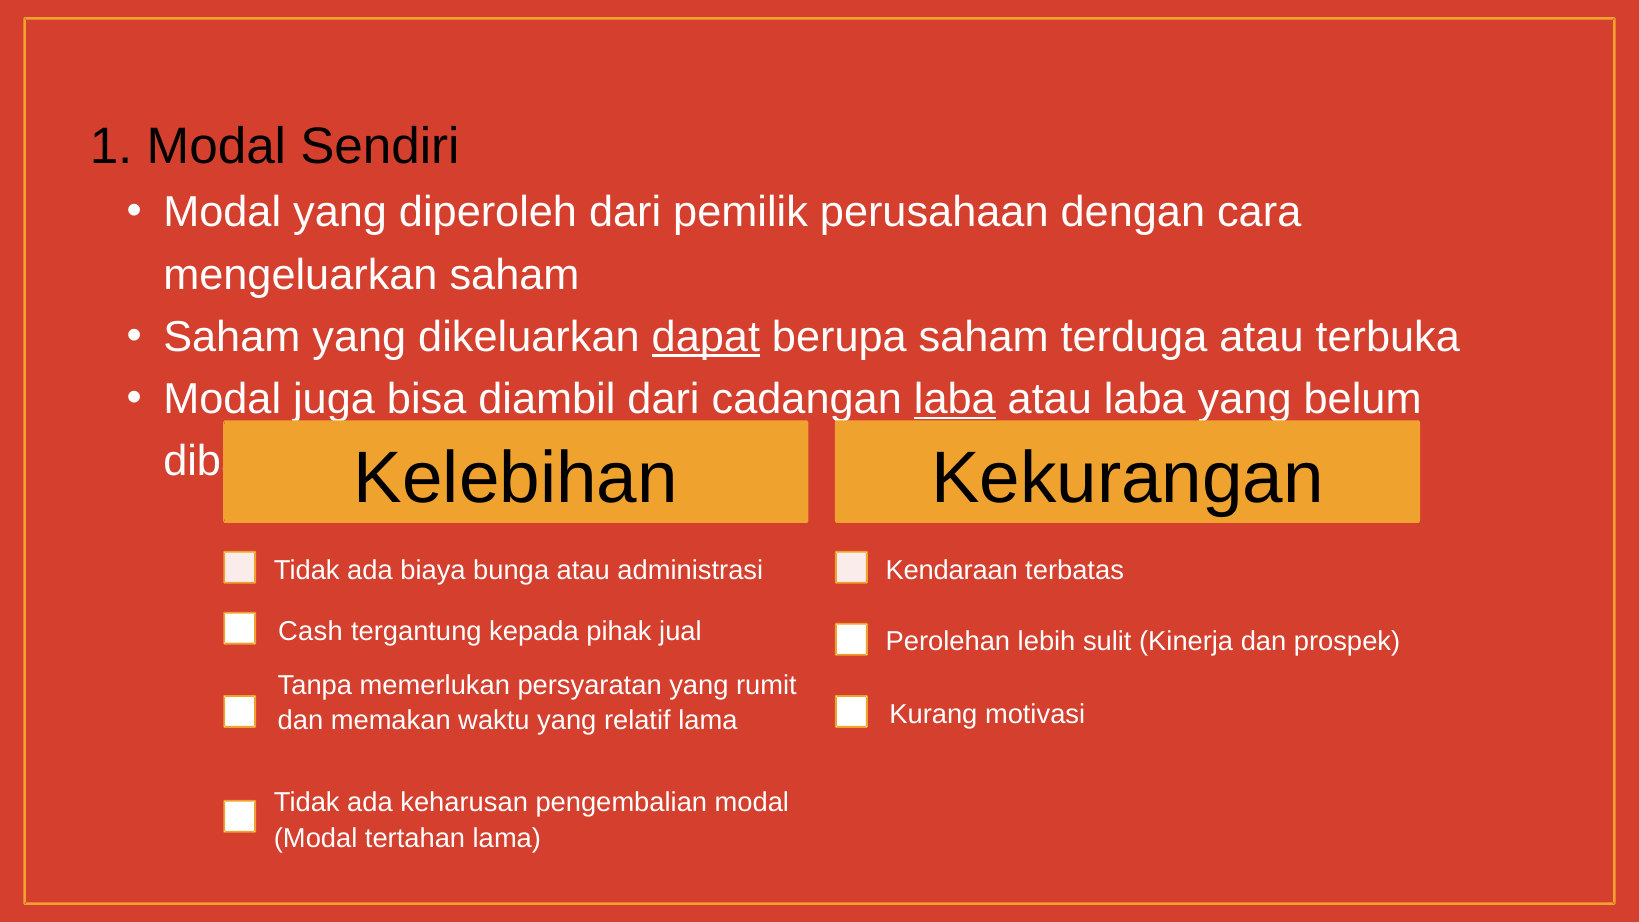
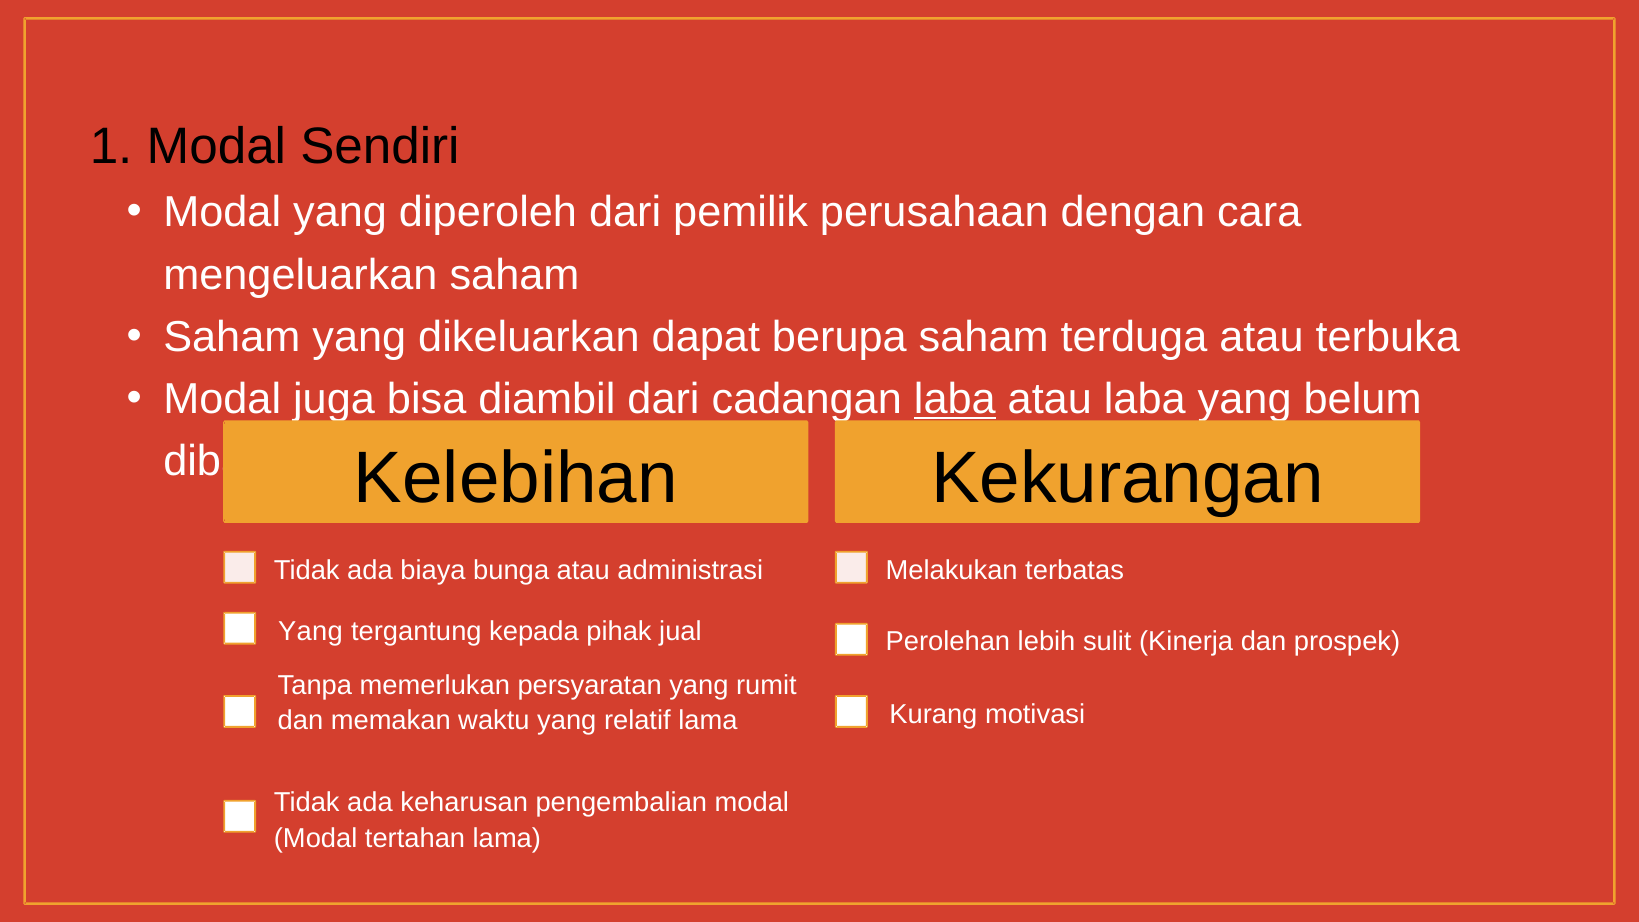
dapat underline: present -> none
Kendaraan: Kendaraan -> Melakukan
Cash at (310, 632): Cash -> Yang
